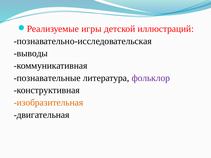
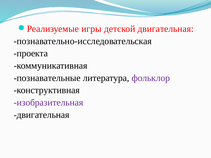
детской иллюстраций: иллюстраций -> двигательная
выводы: выводы -> проекта
изобразительная colour: orange -> purple
